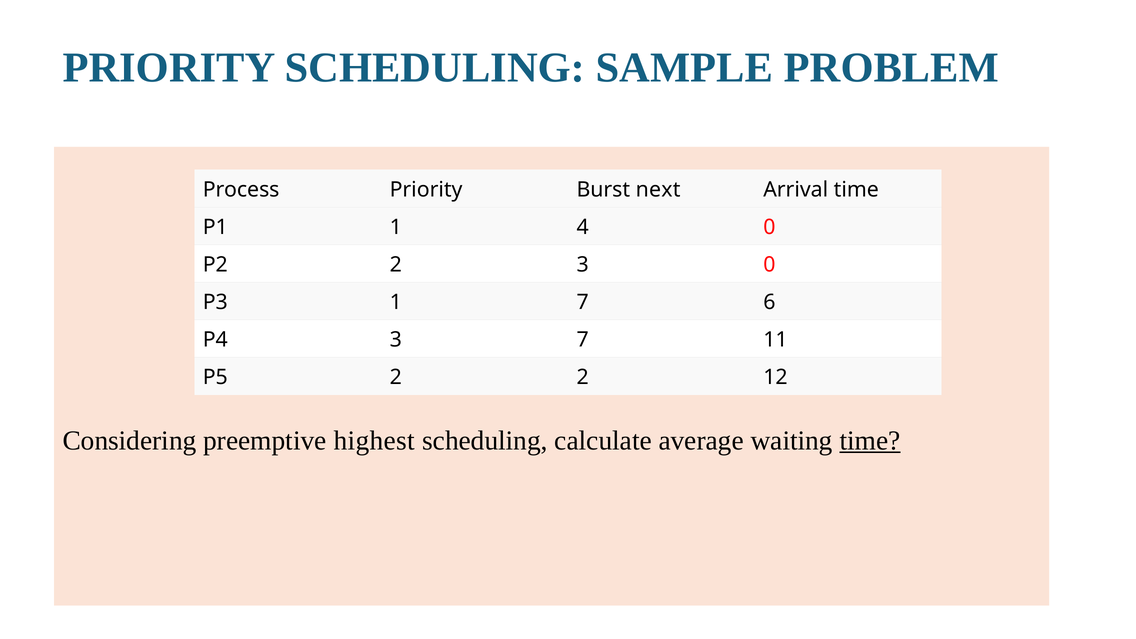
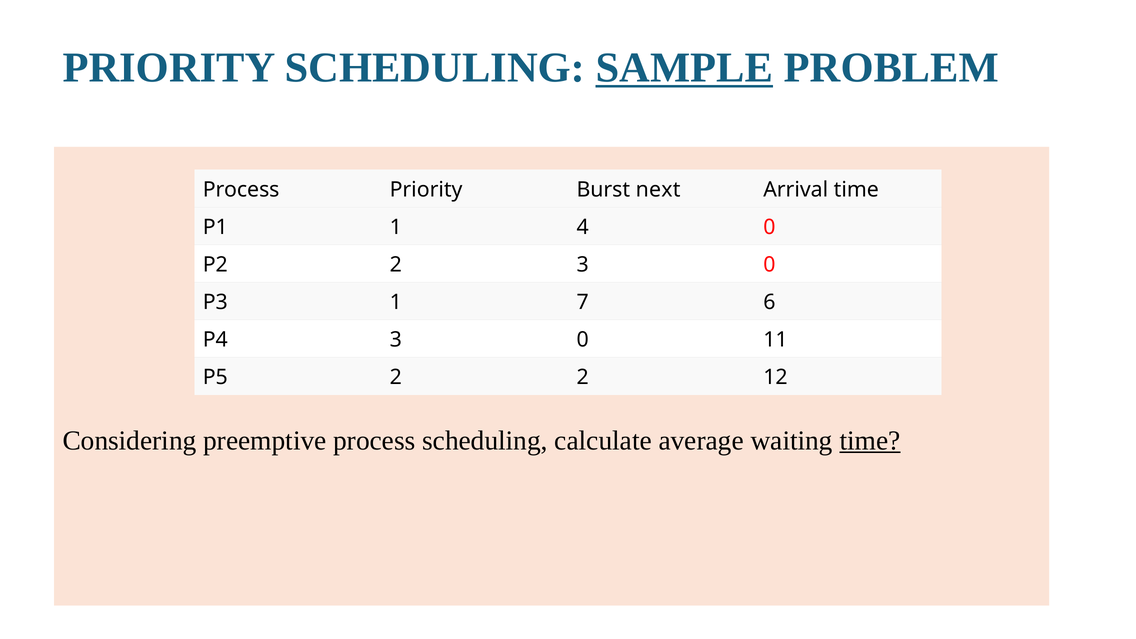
SAMPLE underline: none -> present
P4 3 7: 7 -> 0
preemptive highest: highest -> process
